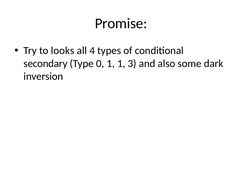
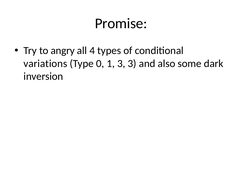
looks: looks -> angry
secondary: secondary -> variations
1 1: 1 -> 3
